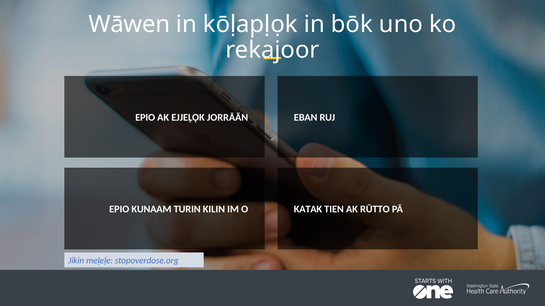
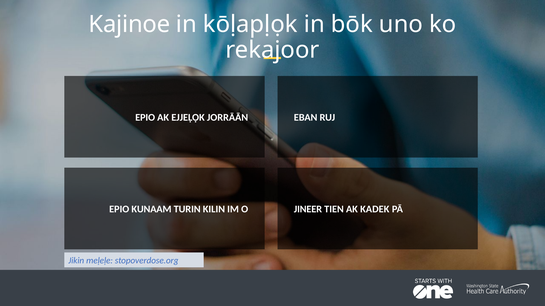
Wāwen: Wāwen -> Kajinoe
KATAK: KATAK -> JINEER
RŪTTO: RŪTTO -> KADEK
